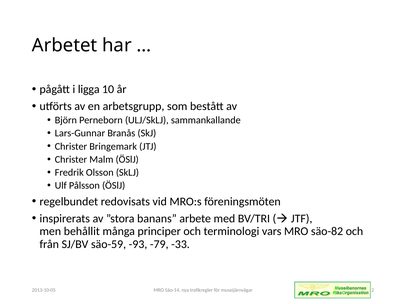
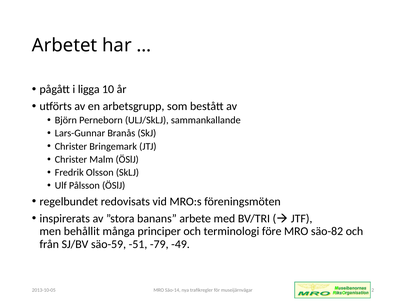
vars: vars -> före
-93: -93 -> -51
-33: -33 -> -49
